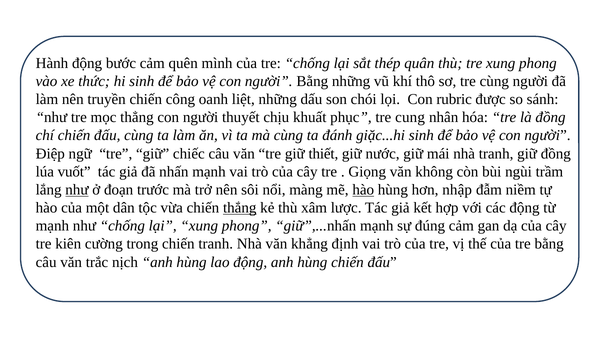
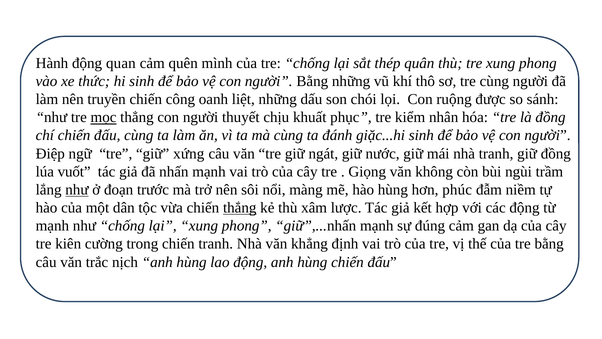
bước: bước -> quan
rubric: rubric -> ruộng
mọc underline: none -> present
cung: cung -> kiểm
chiếc: chiếc -> xứng
thiết: thiết -> ngát
hào at (363, 190) underline: present -> none
nhập: nhập -> phúc
